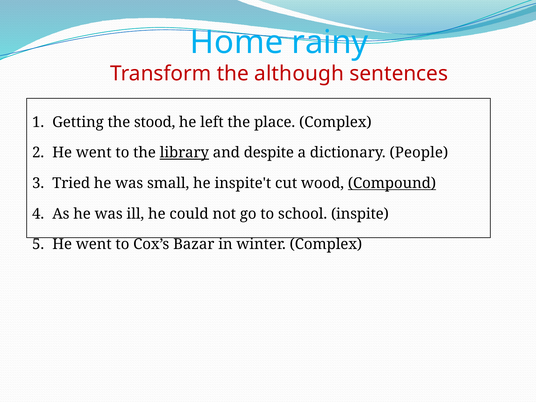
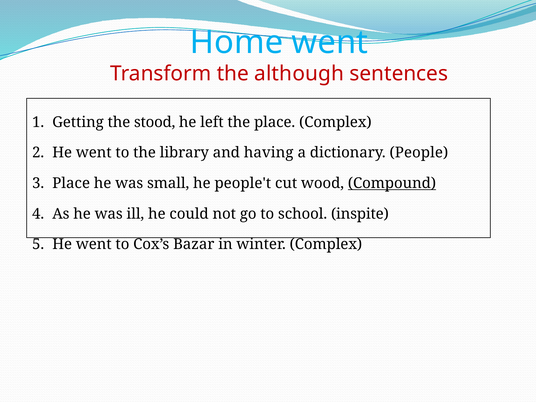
Home rainy: rainy -> went
library underline: present -> none
despite: despite -> having
Tried at (71, 183): Tried -> Place
inspite't: inspite't -> people't
